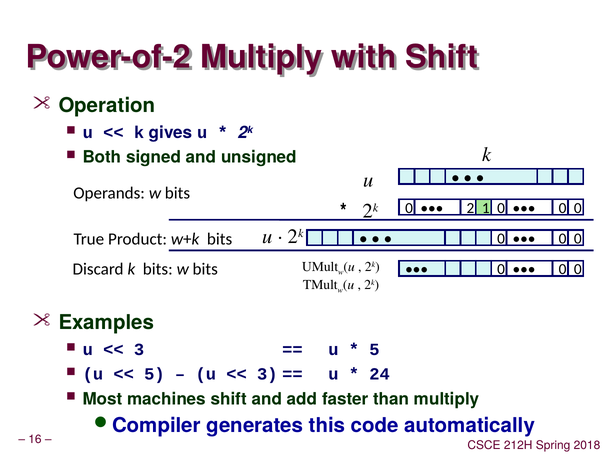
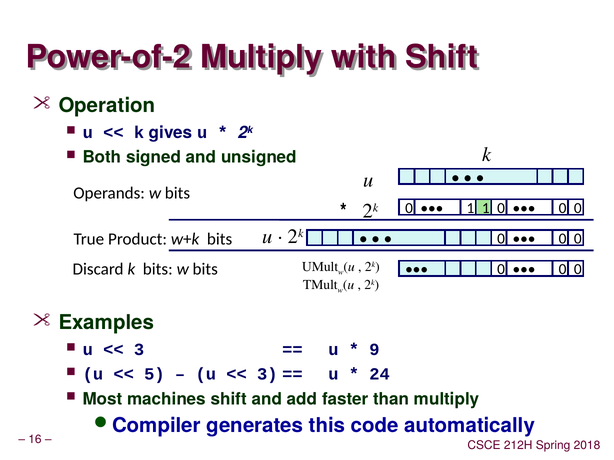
0 2: 2 -> 1
5 at (374, 350): 5 -> 9
